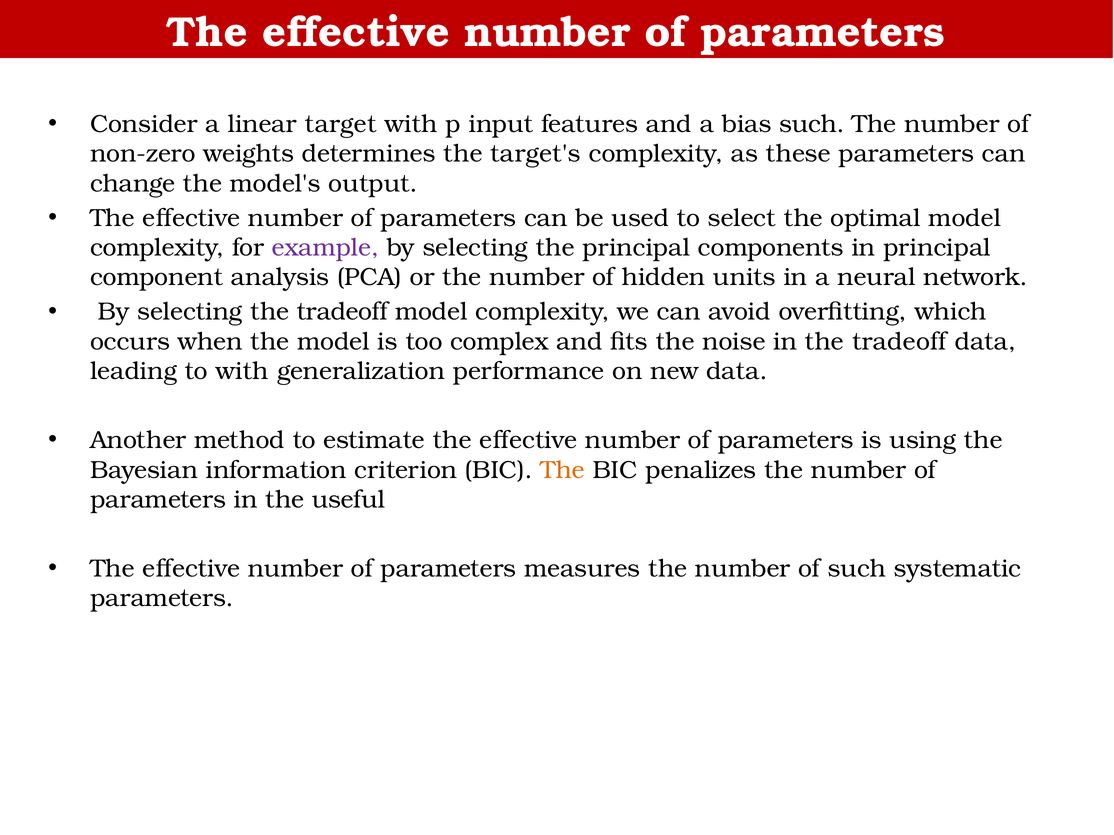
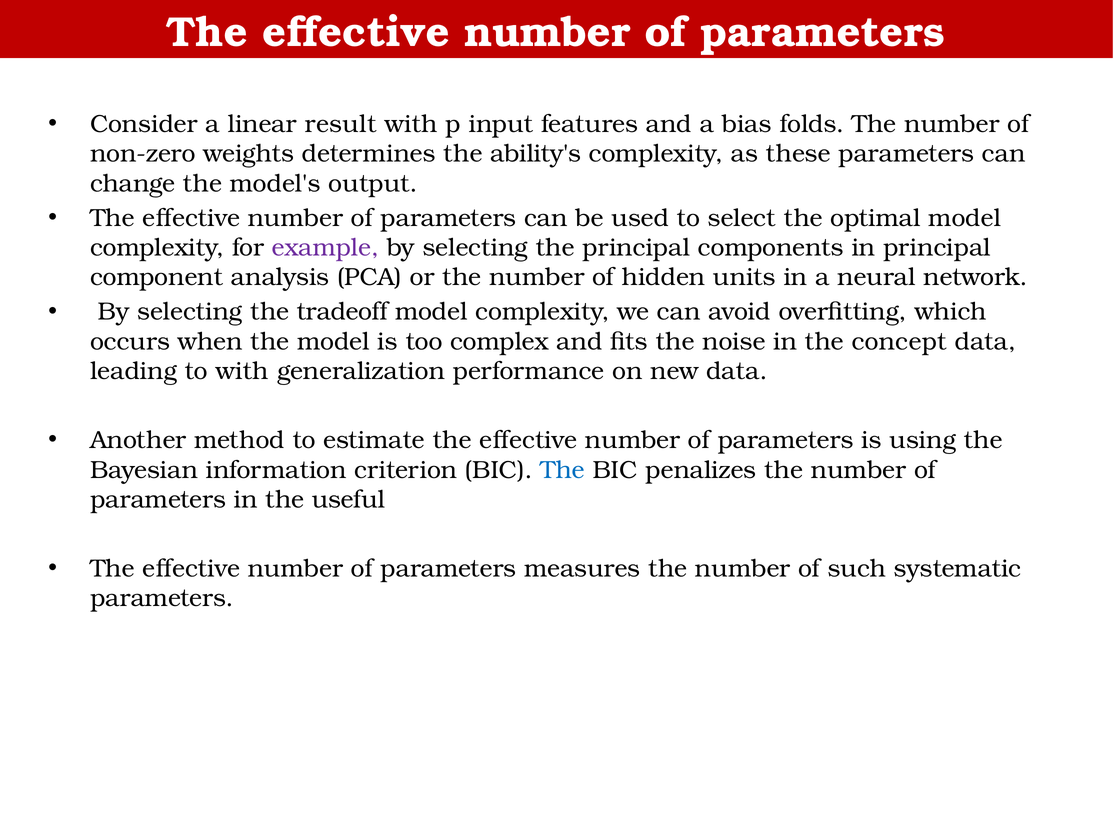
target: target -> result
bias such: such -> folds
target's: target's -> ability's
in the tradeoff: tradeoff -> concept
The at (563, 470) colour: orange -> blue
